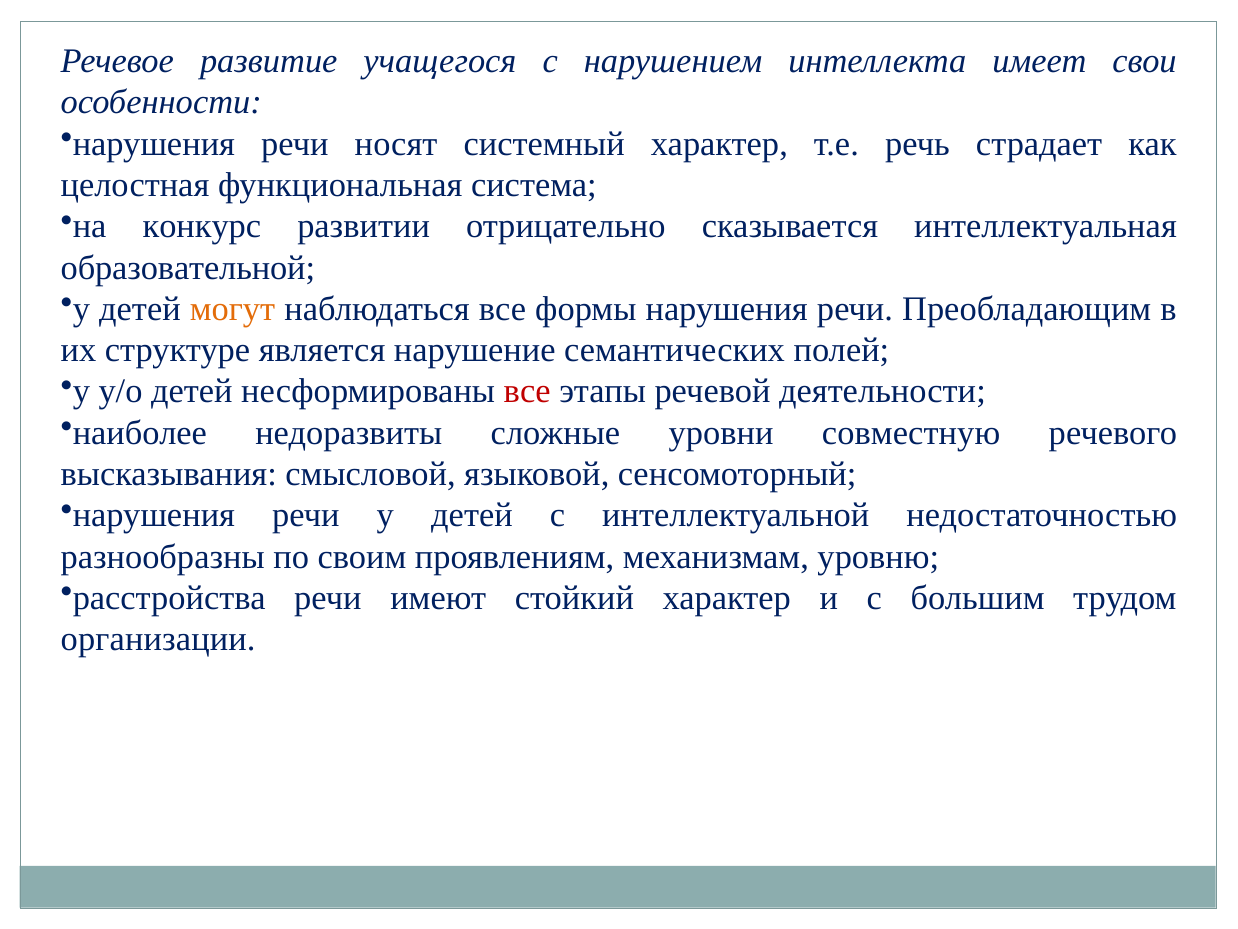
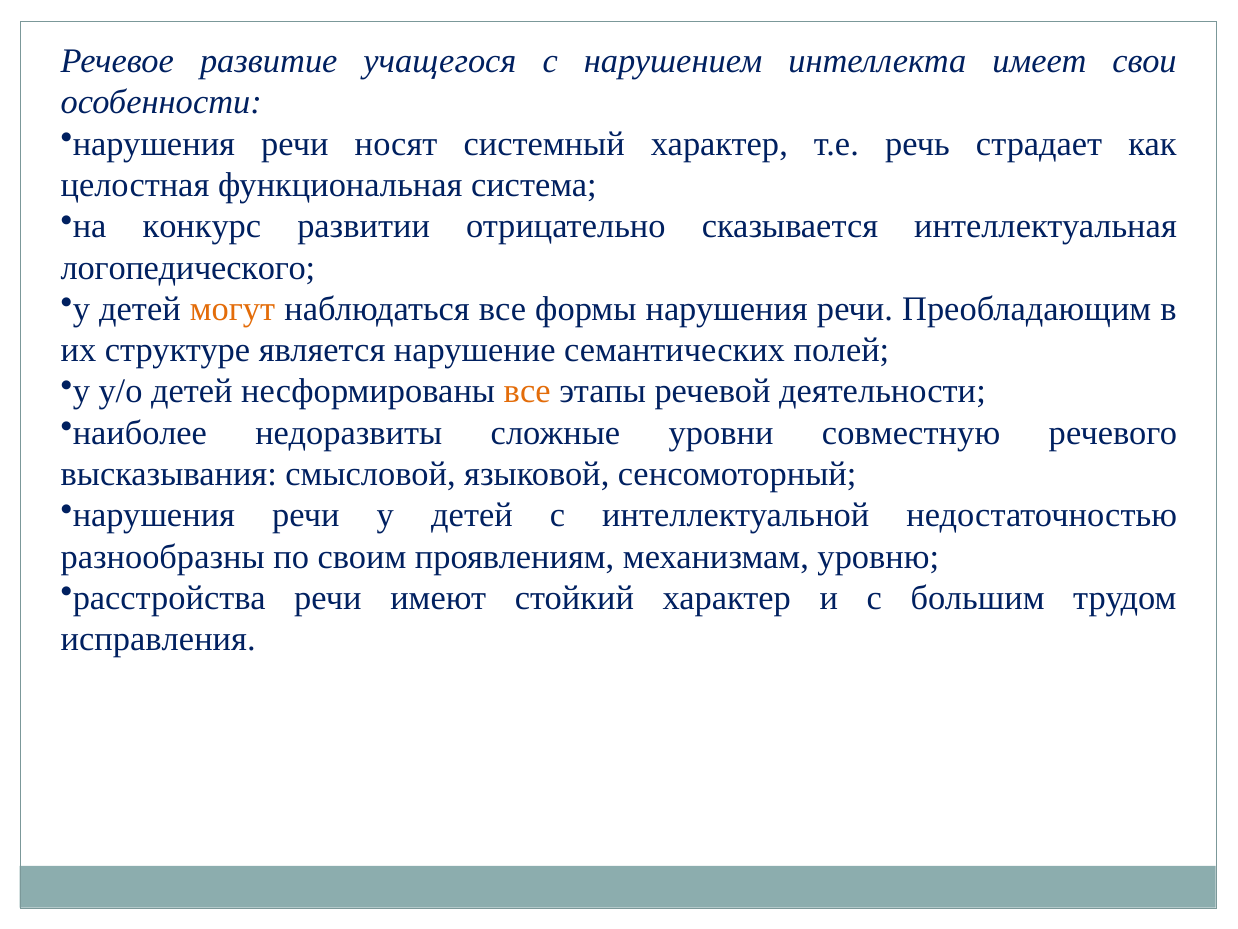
образовательной: образовательной -> логопедического
все at (527, 391) colour: red -> orange
организации: организации -> исправления
